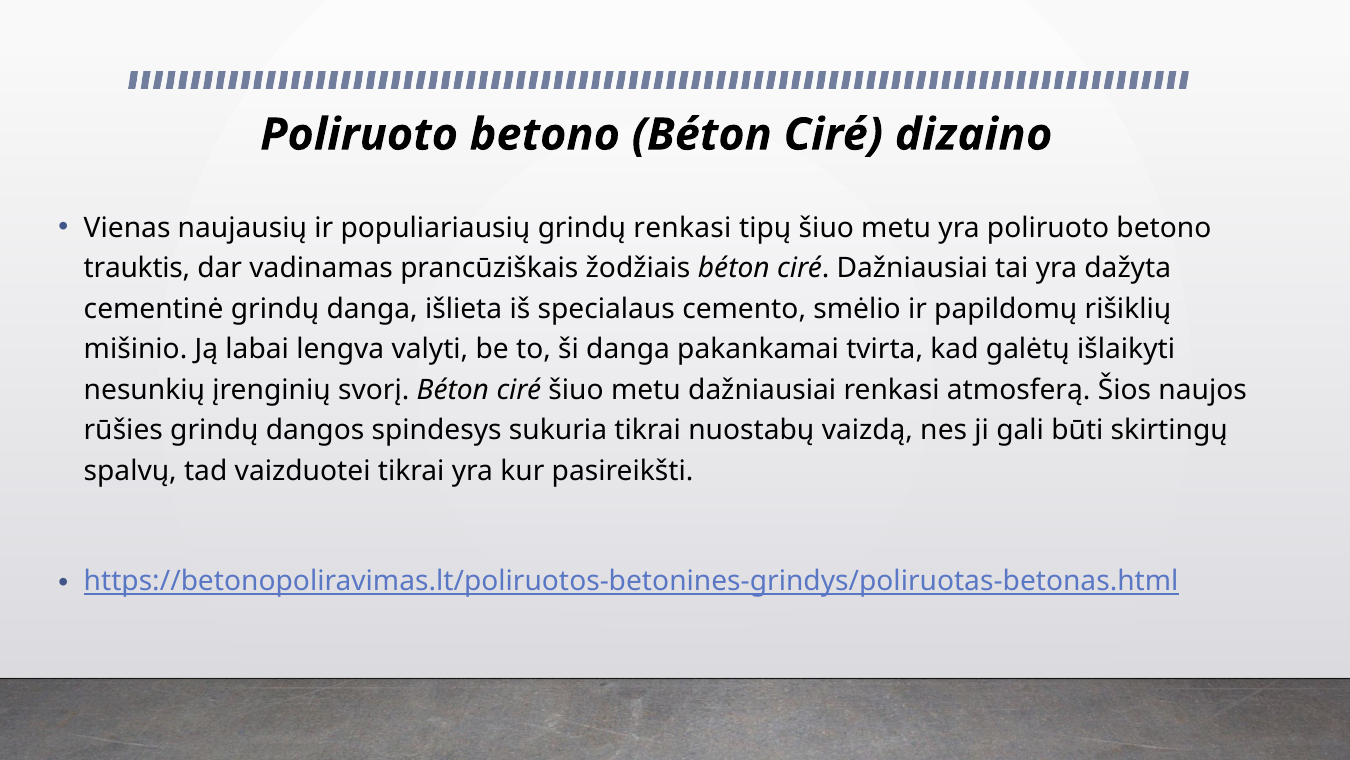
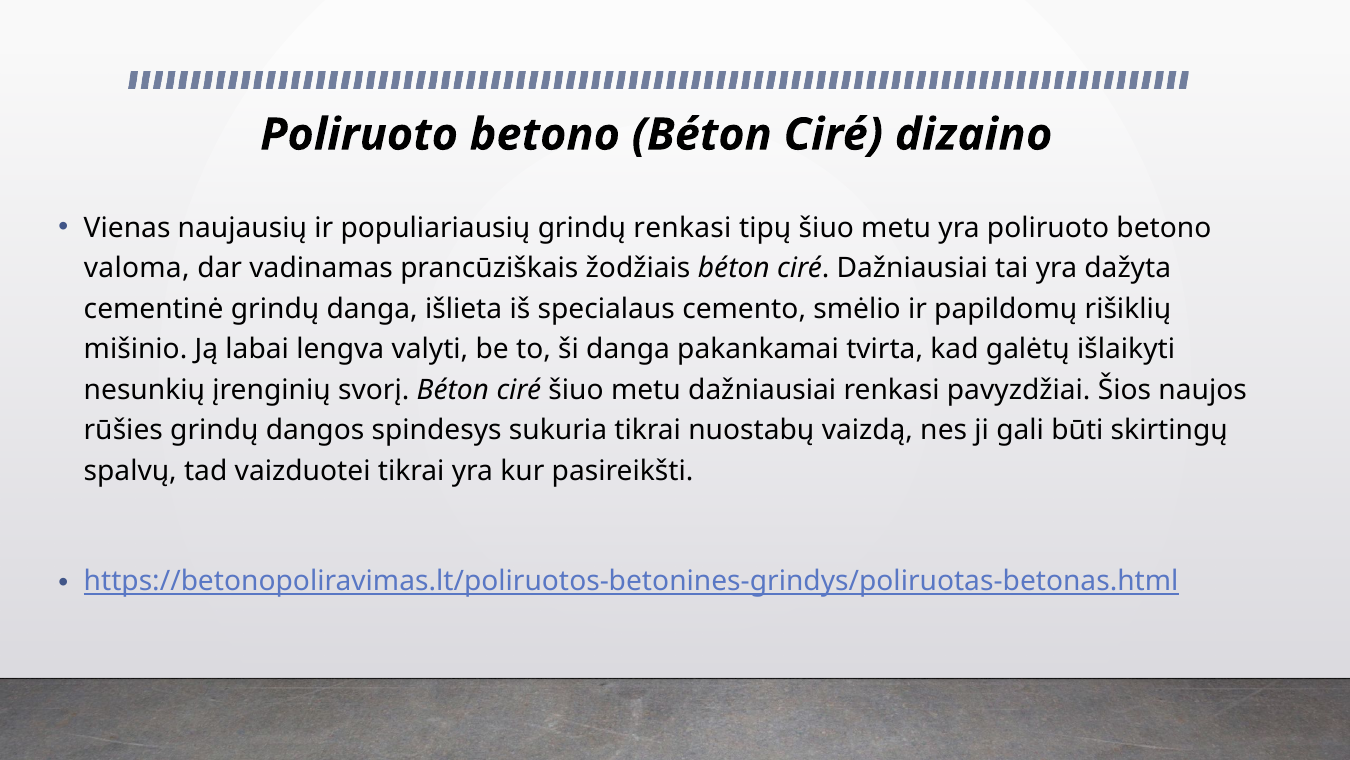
trauktis: trauktis -> valoma
atmosferą: atmosferą -> pavyzdžiai
